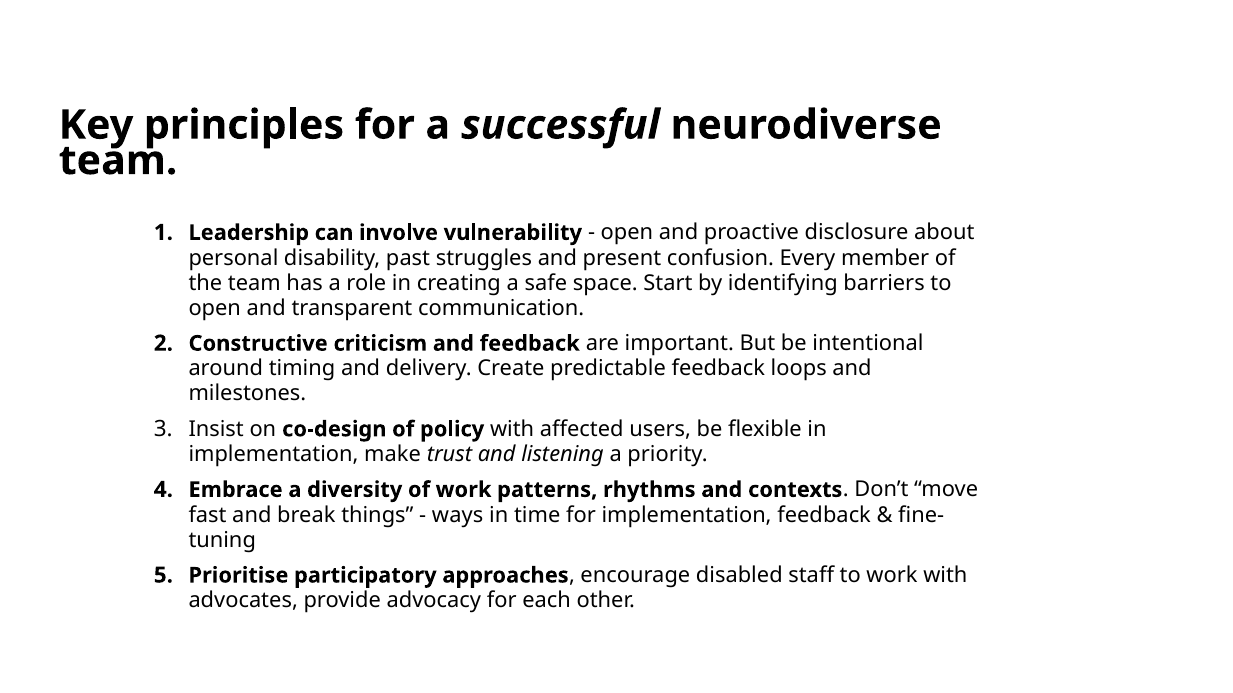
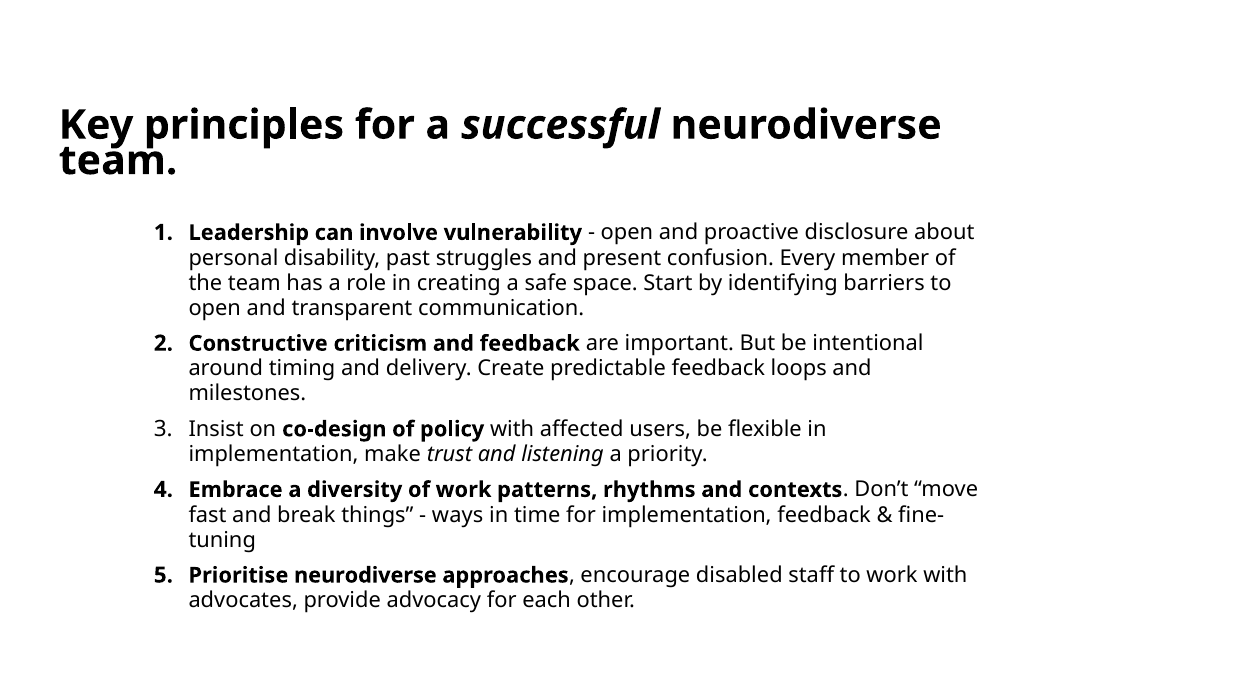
Prioritise participatory: participatory -> neurodiverse
